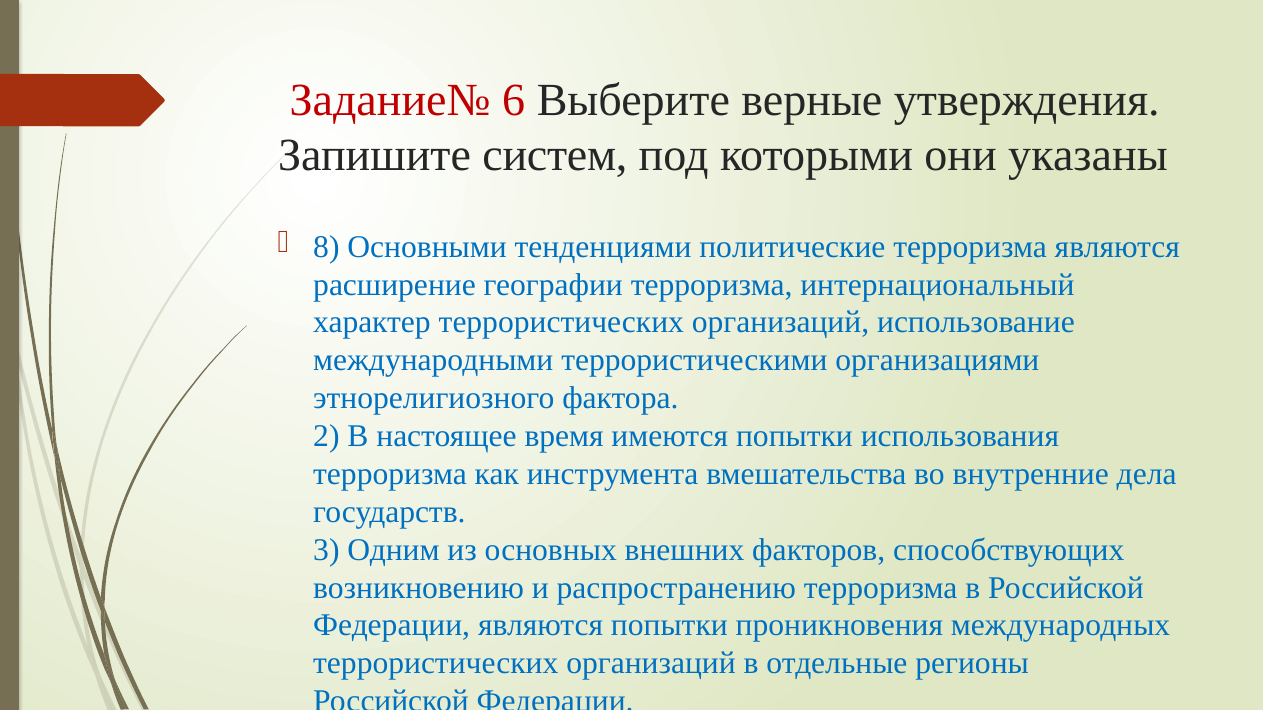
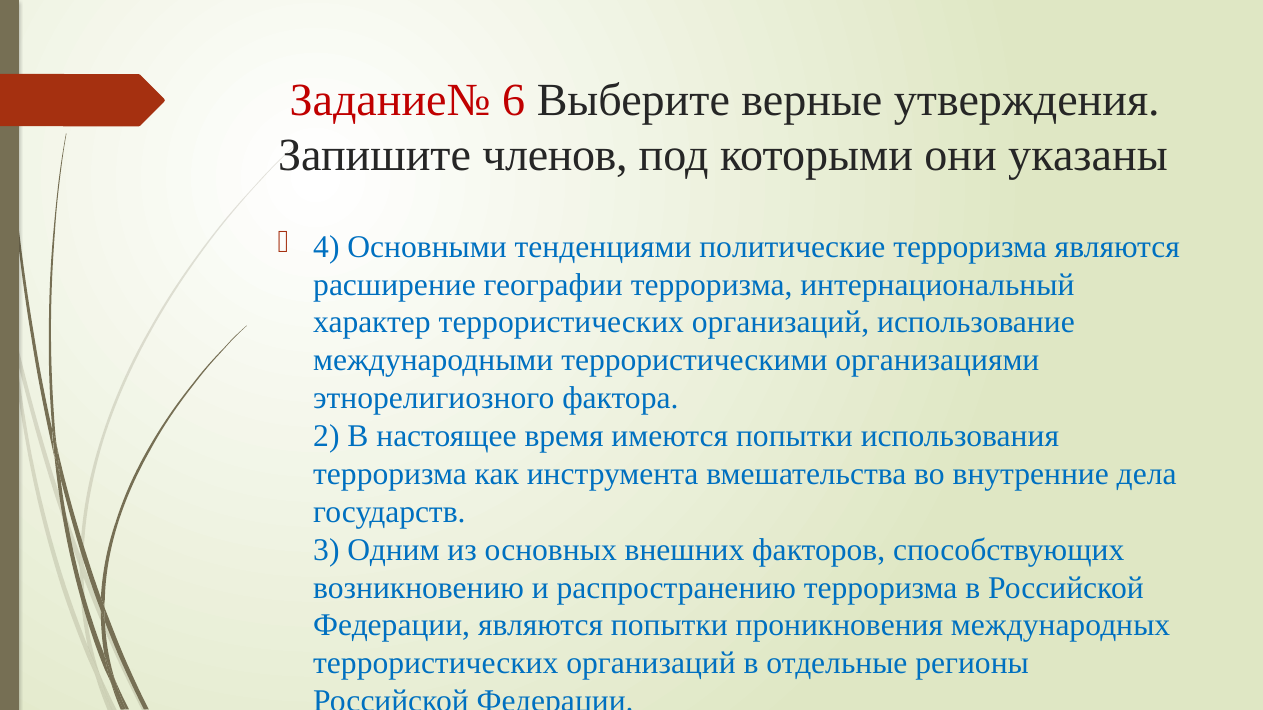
систем: систем -> членов
8 at (326, 247): 8 -> 4
